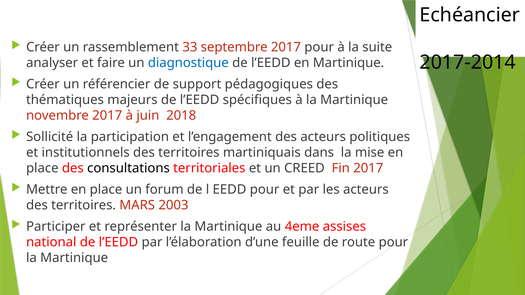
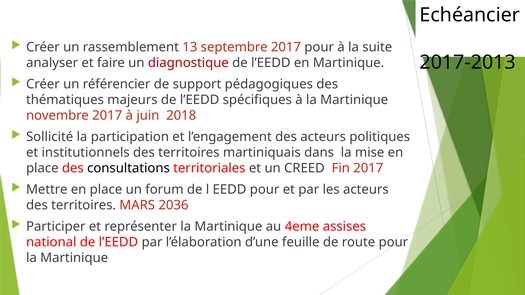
33: 33 -> 13
2017-2014: 2017-2014 -> 2017-2013
diagnostique colour: blue -> red
2003: 2003 -> 2036
